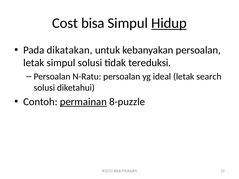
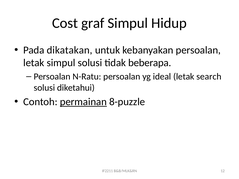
bisa: bisa -> graf
Hidup underline: present -> none
tereduksi: tereduksi -> beberapa
